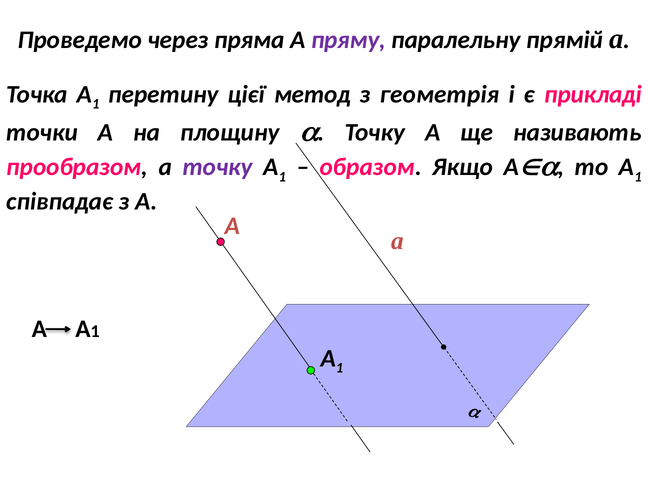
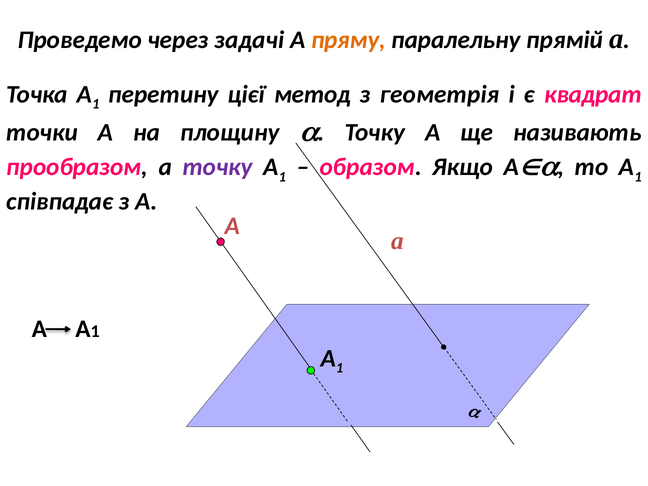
пряма: пряма -> задачі
пряму colour: purple -> orange
прикладі: прикладі -> квадрат
